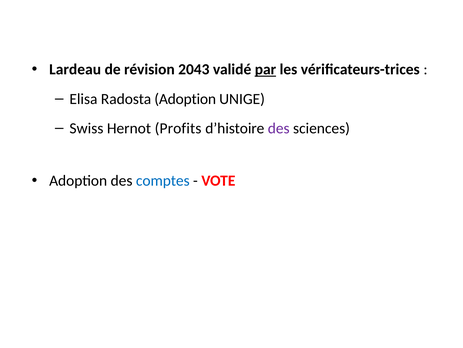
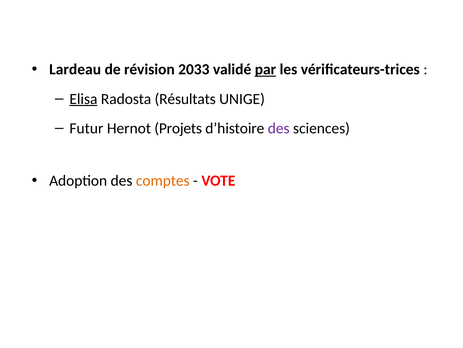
2043: 2043 -> 2033
Elisa underline: none -> present
Radosta Adoption: Adoption -> Résultats
Swiss: Swiss -> Futur
Profits: Profits -> Projets
comptes colour: blue -> orange
